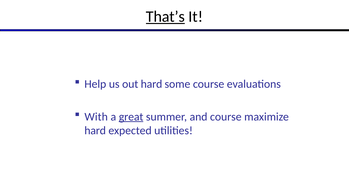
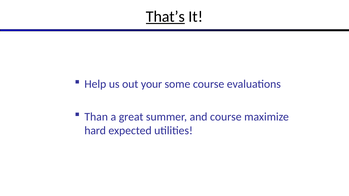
out hard: hard -> your
With: With -> Than
great underline: present -> none
